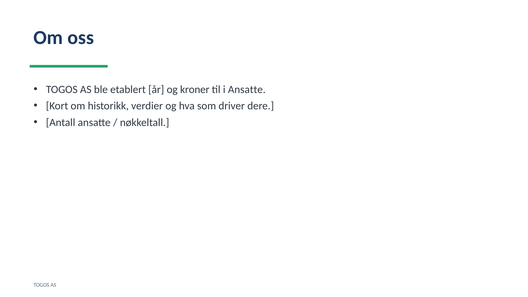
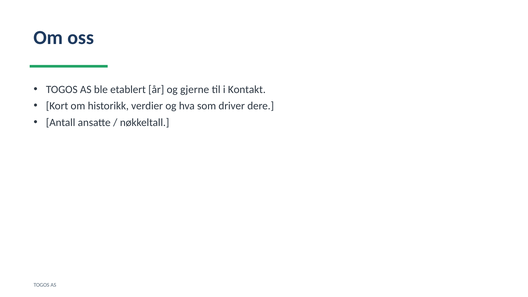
kroner: kroner -> gjerne
i Ansatte: Ansatte -> Kontakt
